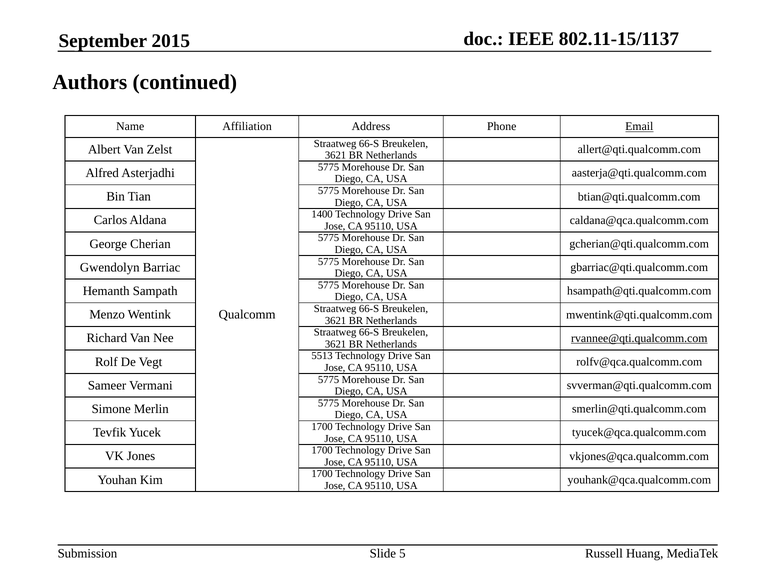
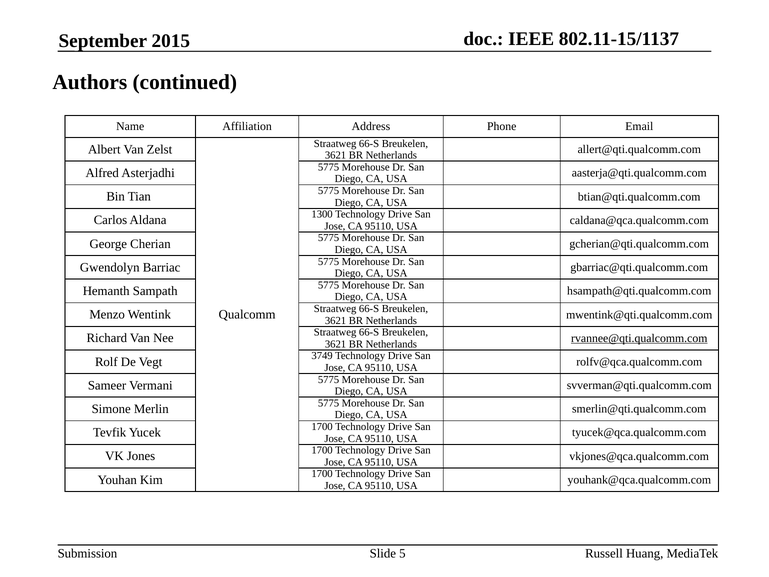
Email underline: present -> none
1400: 1400 -> 1300
5513: 5513 -> 3749
